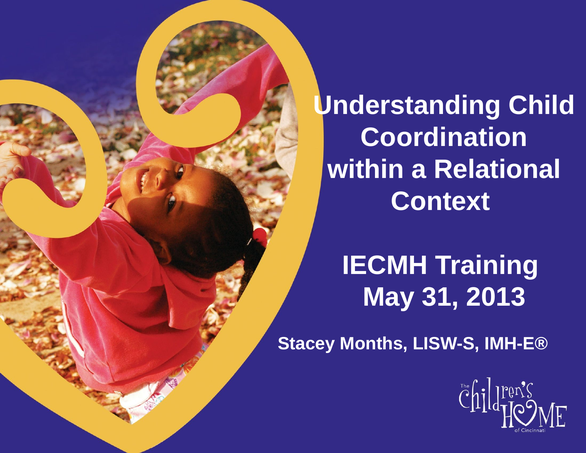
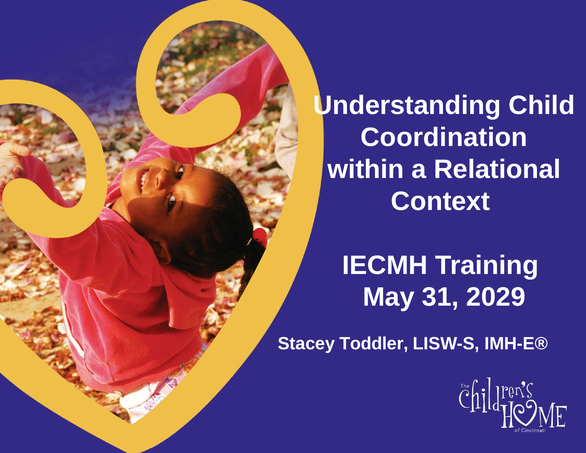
2013: 2013 -> 2029
Months: Months -> Toddler
